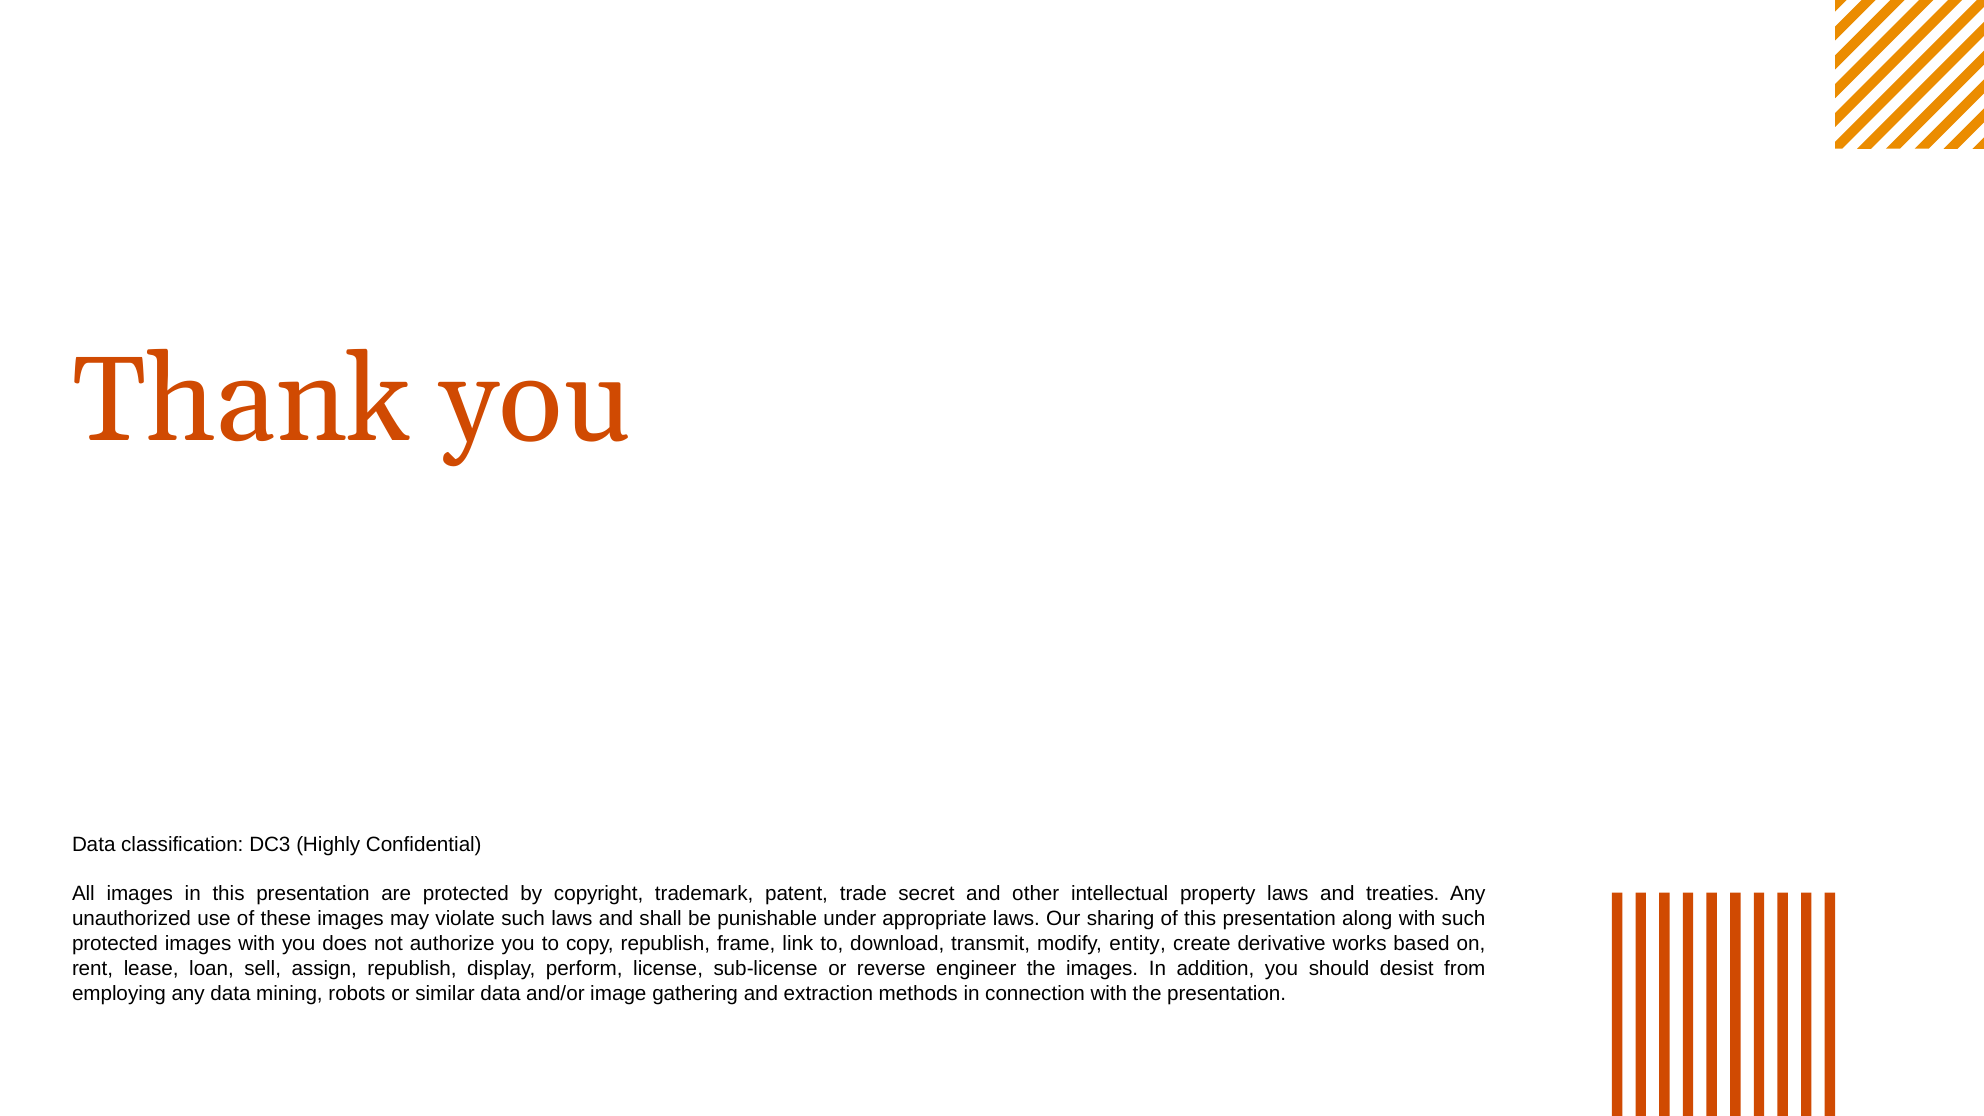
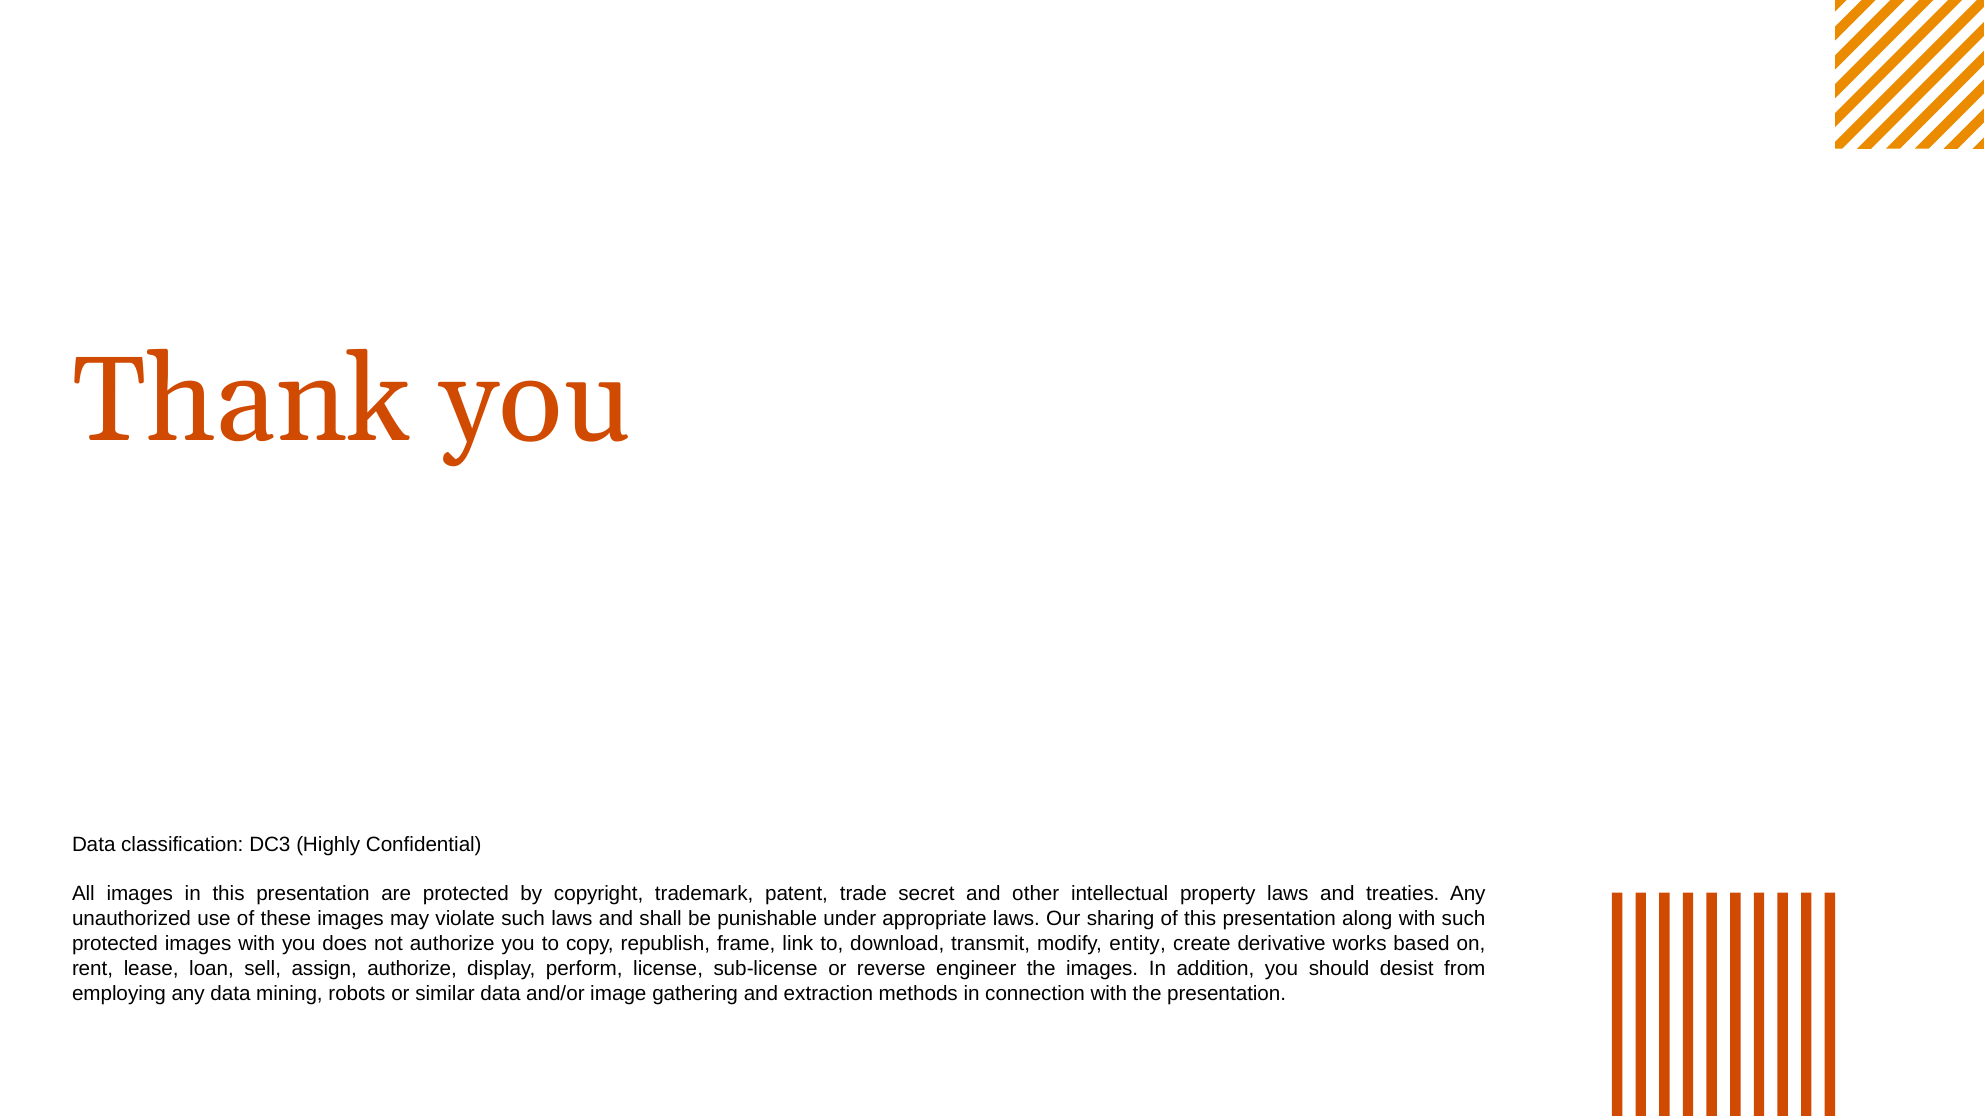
assign republish: republish -> authorize
